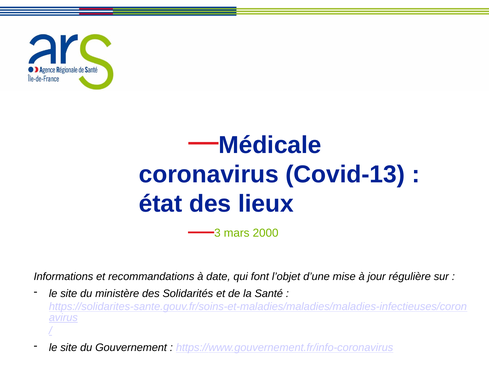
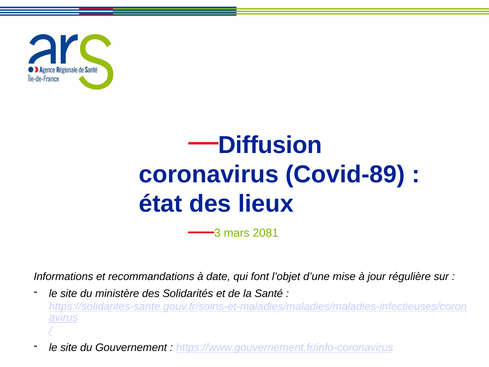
Médicale: Médicale -> Diffusion
Covid-13: Covid-13 -> Covid-89
2000: 2000 -> 2081
